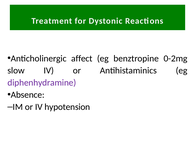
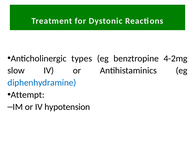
affect: affect -> types
0-2mg: 0-2mg -> 4-2mg
diphenhydramine colour: purple -> blue
Absence: Absence -> Attempt
